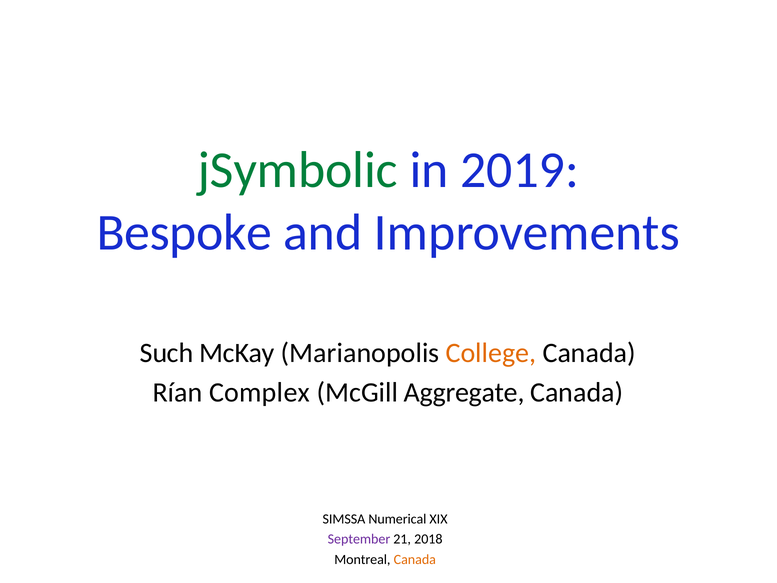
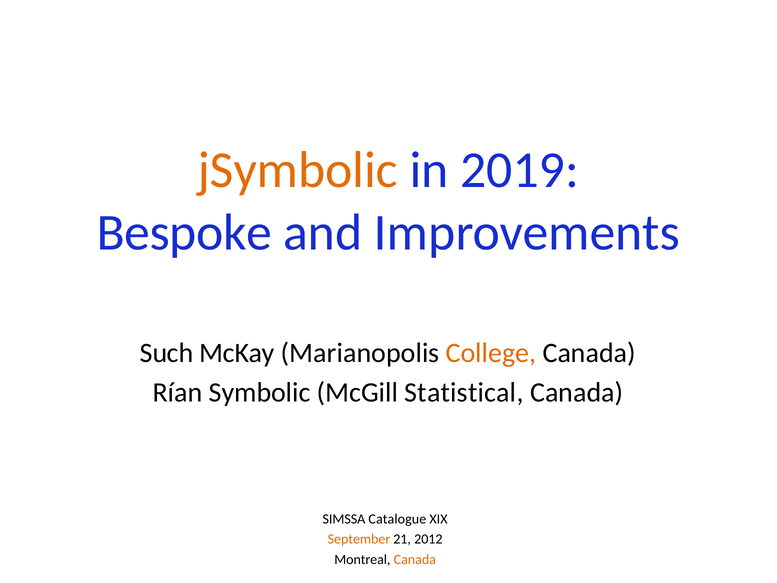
jSymbolic colour: green -> orange
Complex: Complex -> Symbolic
Aggregate: Aggregate -> Statistical
Numerical: Numerical -> Catalogue
September colour: purple -> orange
2018: 2018 -> 2012
